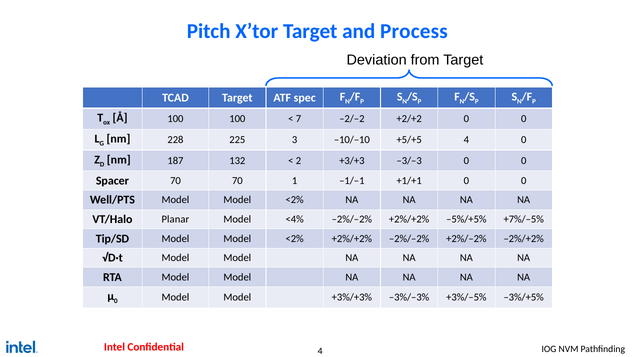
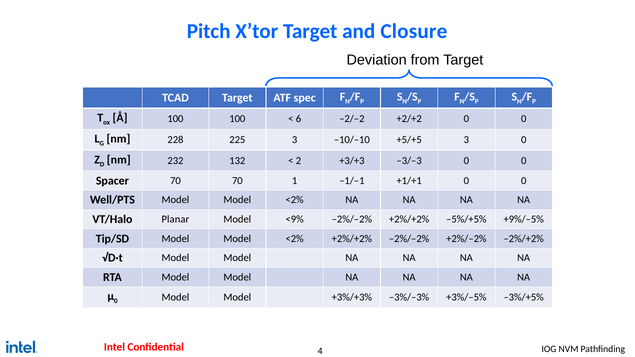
Process: Process -> Closure
7: 7 -> 6
+5/+5 4: 4 -> 3
187: 187 -> 232
<4%: <4% -> <9%
+7%/–5%: +7%/–5% -> +9%/–5%
